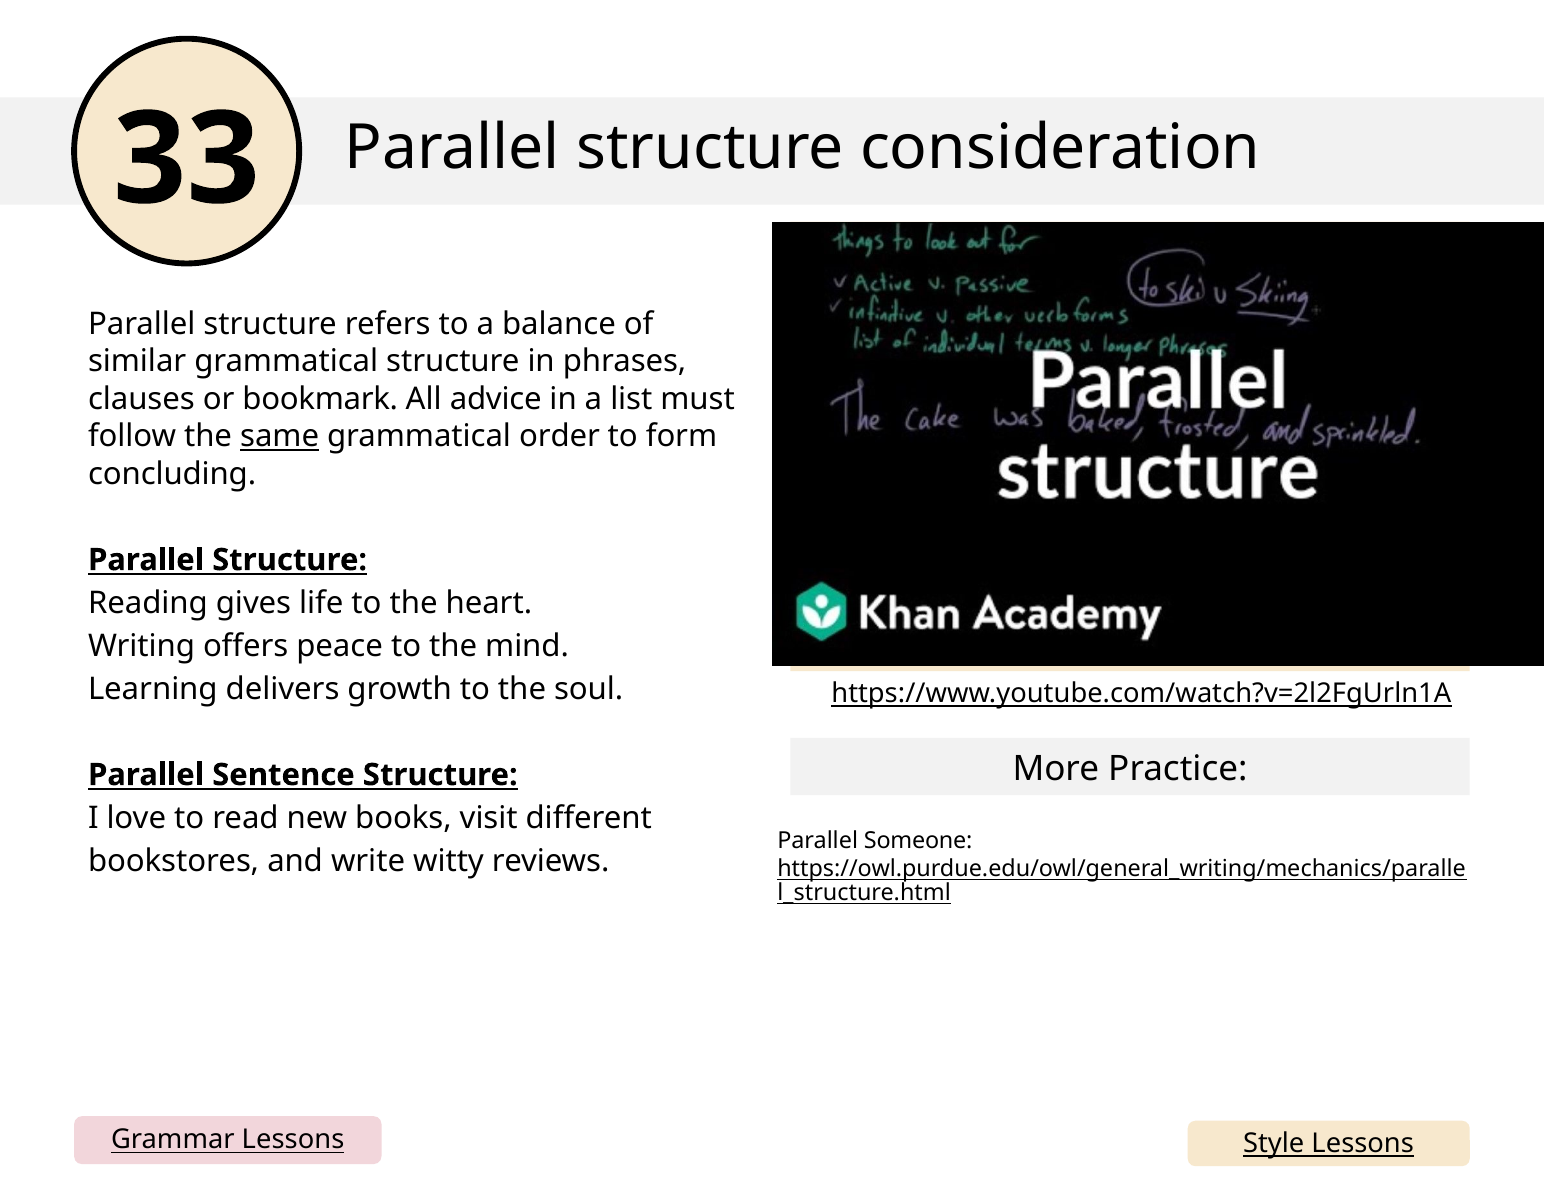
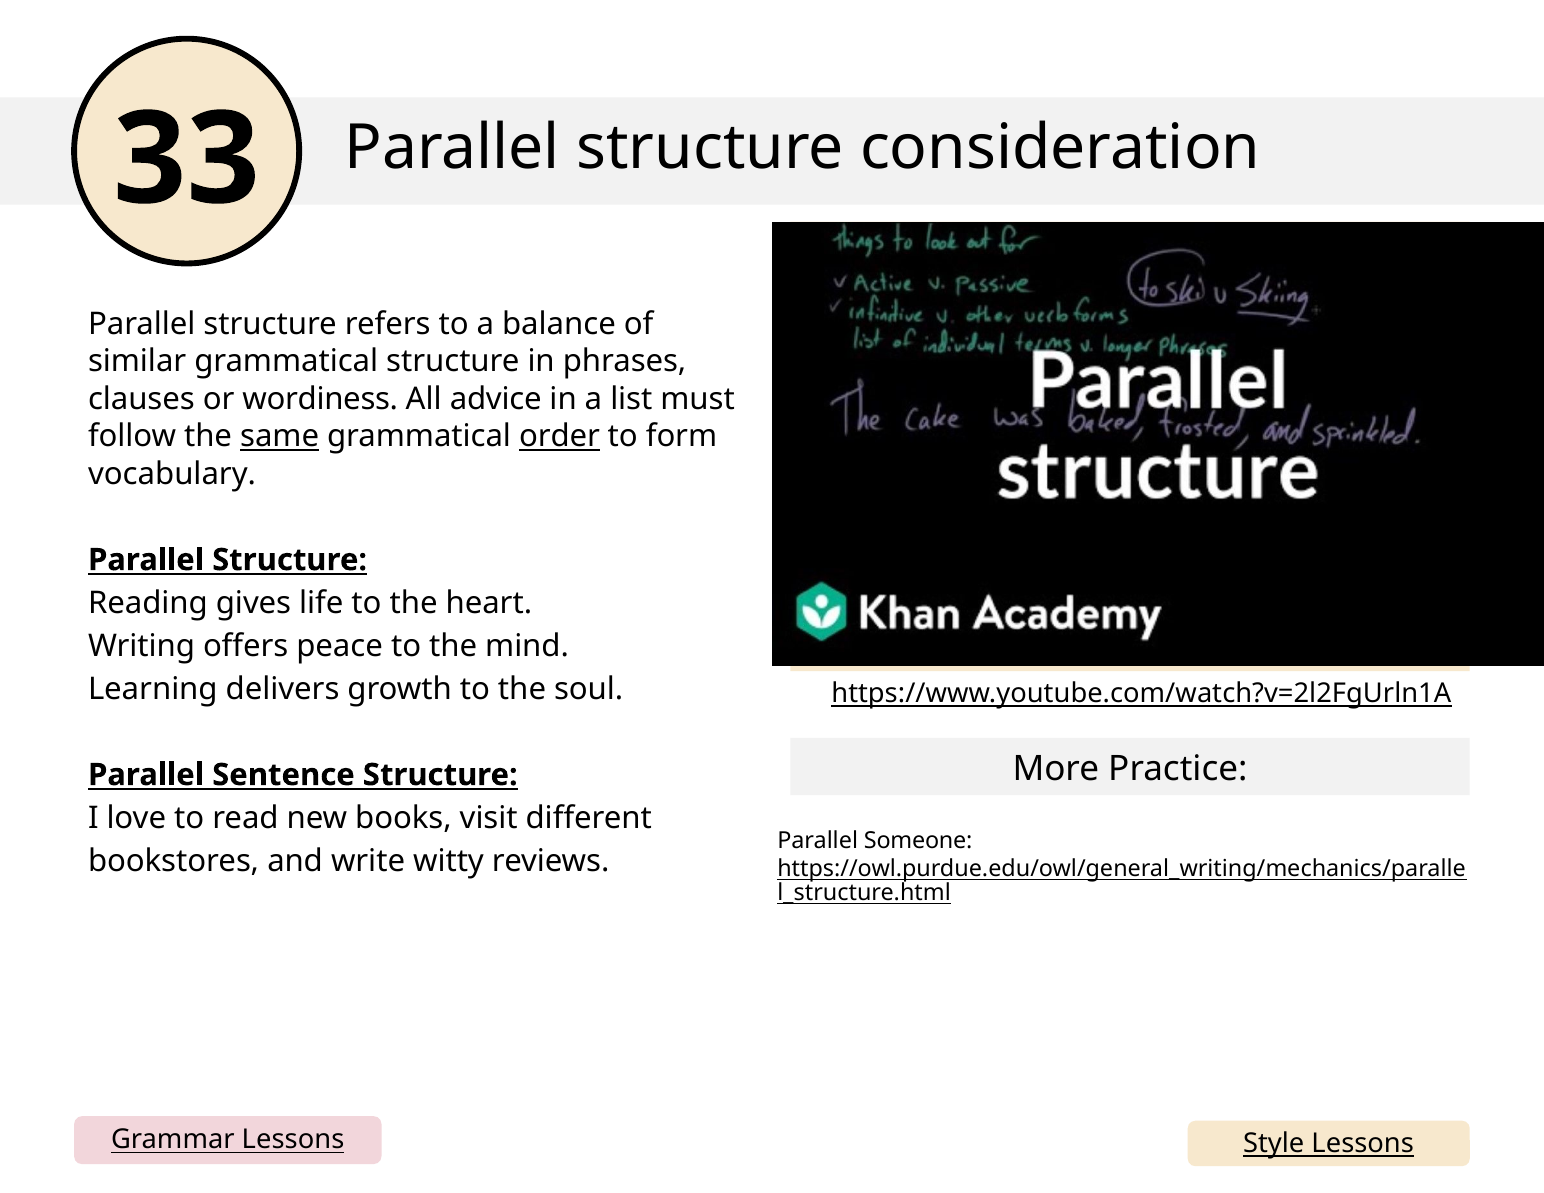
bookmark: bookmark -> wordiness
order underline: none -> present
concluding: concluding -> vocabulary
